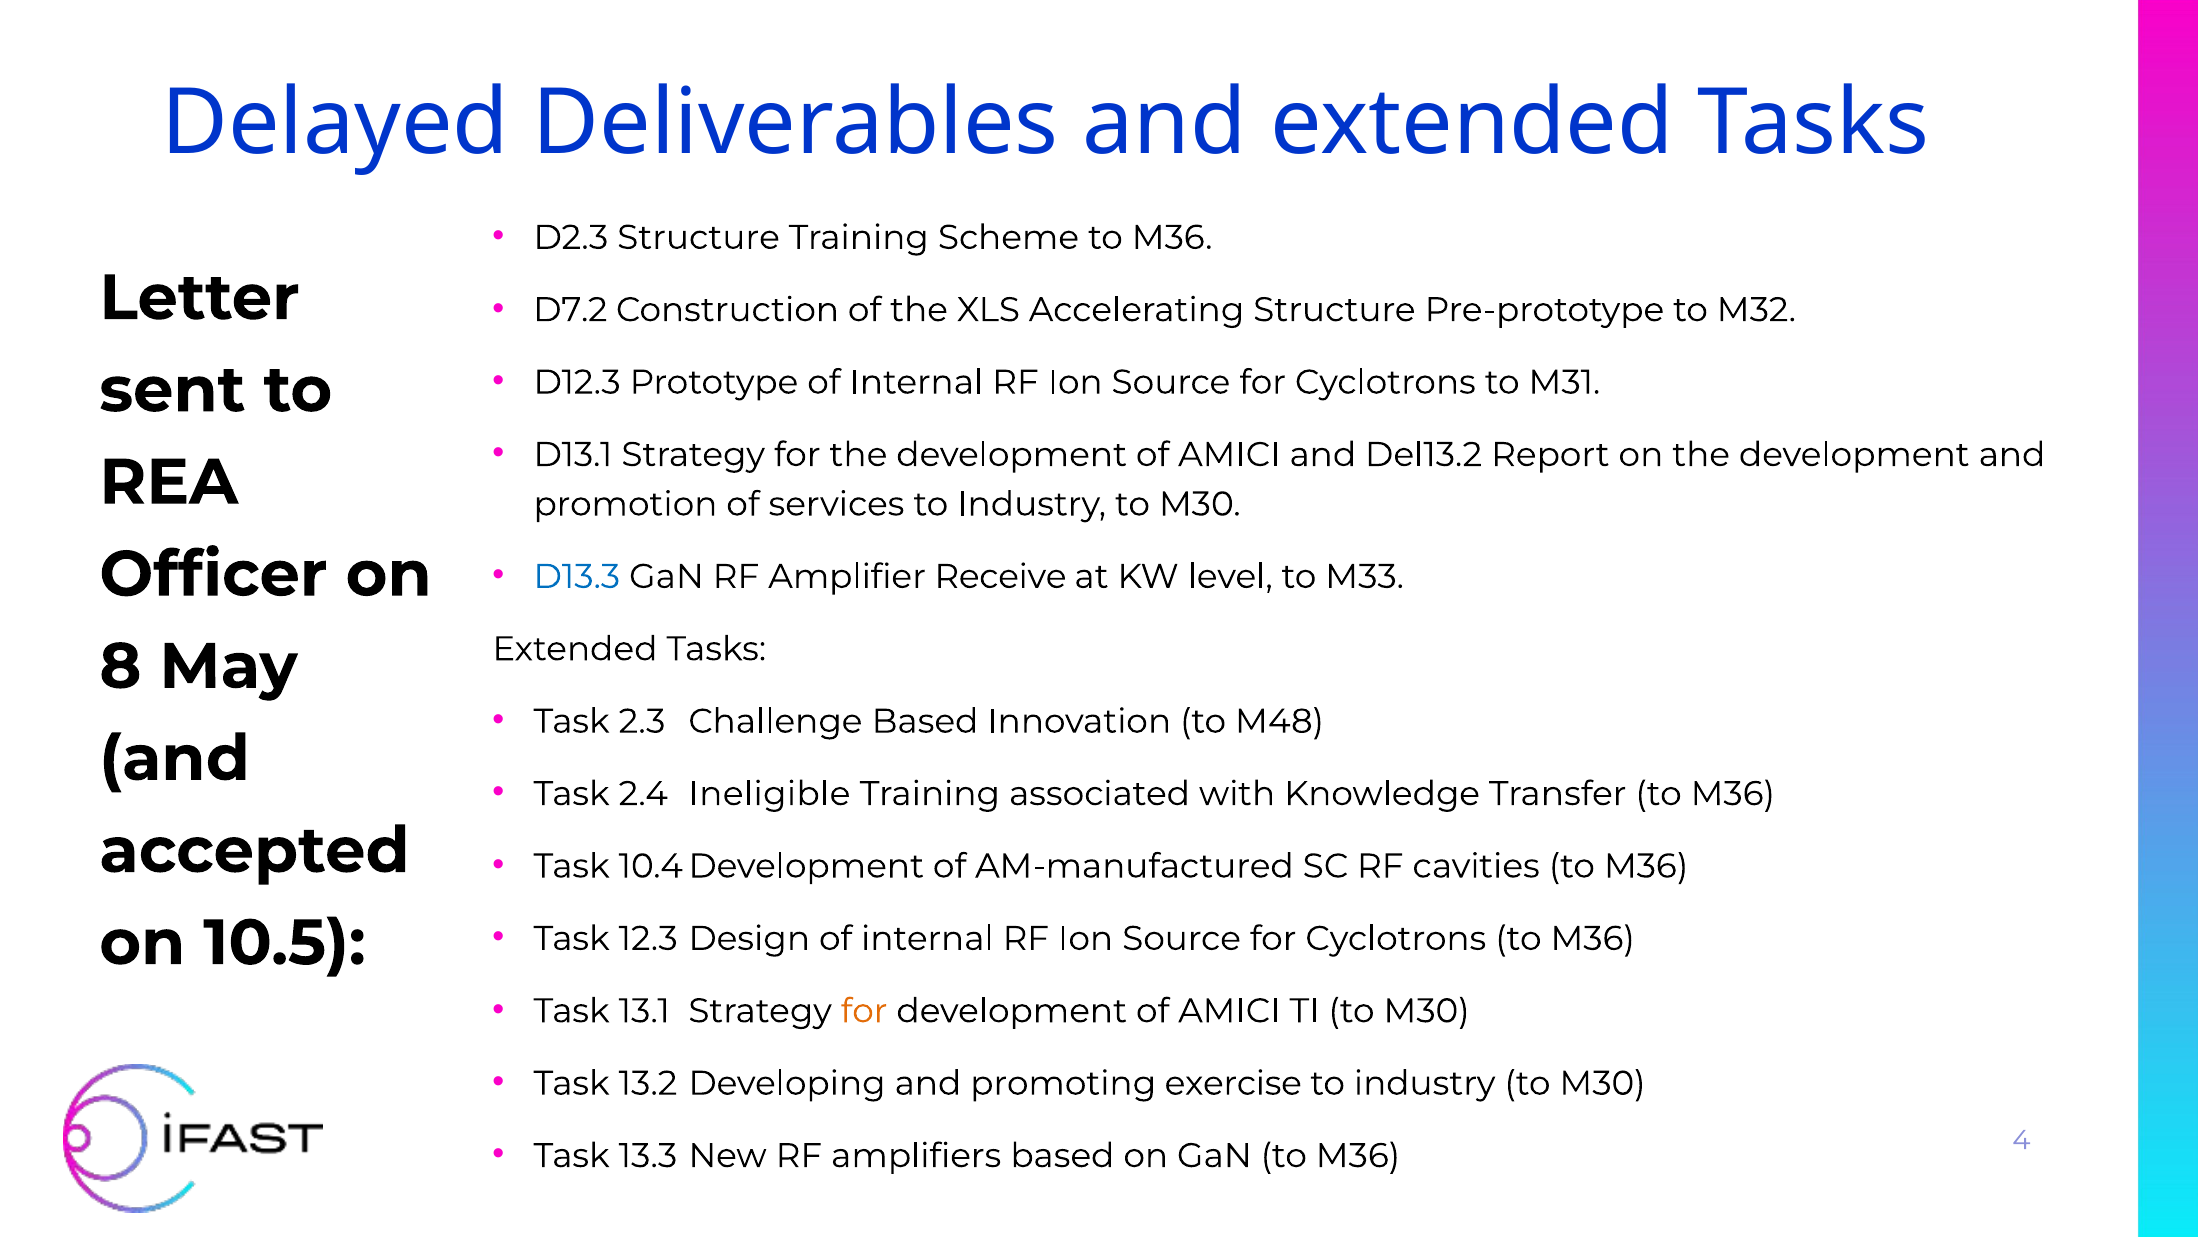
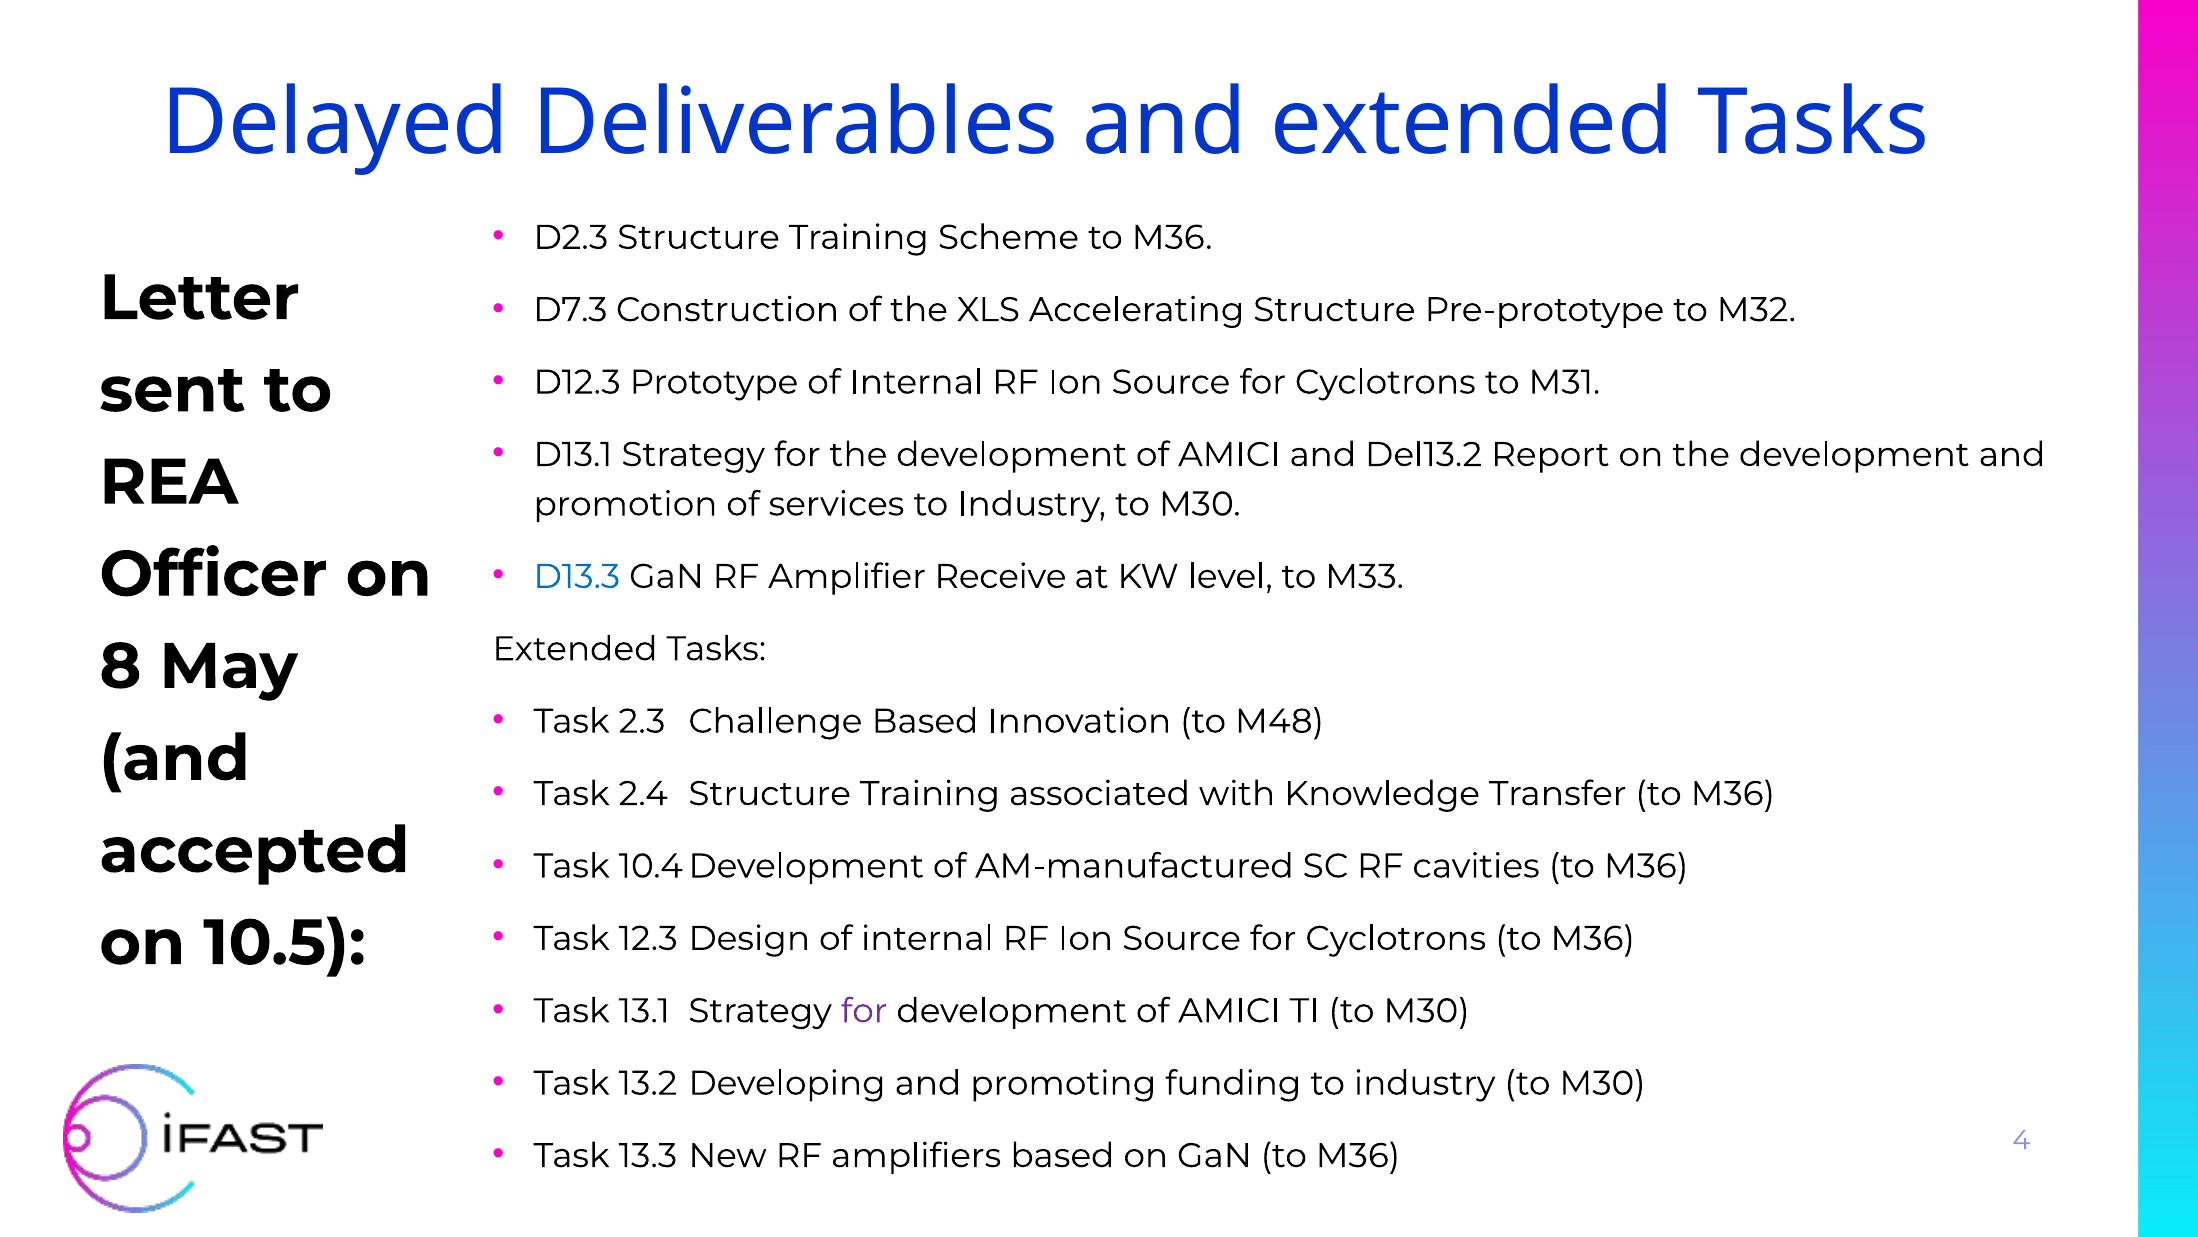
D7.2: D7.2 -> D7.3
2.4 Ineligible: Ineligible -> Structure
for at (864, 1010) colour: orange -> purple
exercise: exercise -> funding
